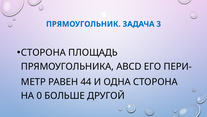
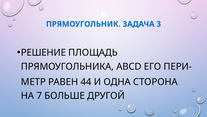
СТОРОНА: СТОРОНА -> РЕШЕНИЕ
0: 0 -> 7
